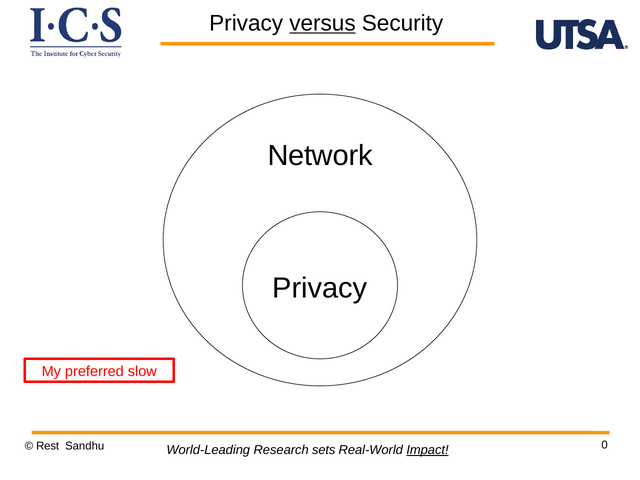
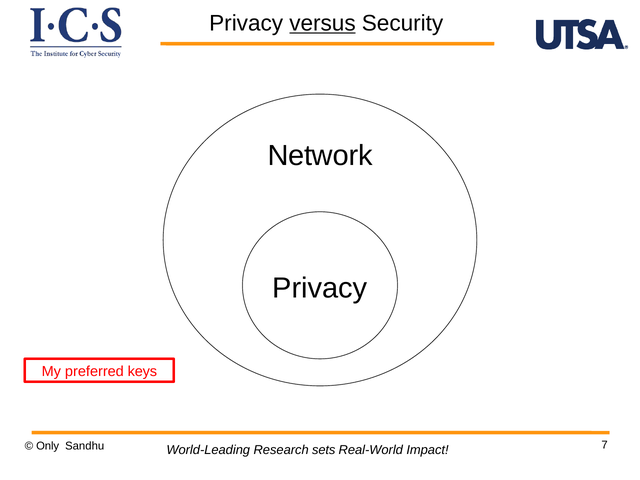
slow: slow -> keys
Rest: Rest -> Only
0: 0 -> 7
Impact underline: present -> none
